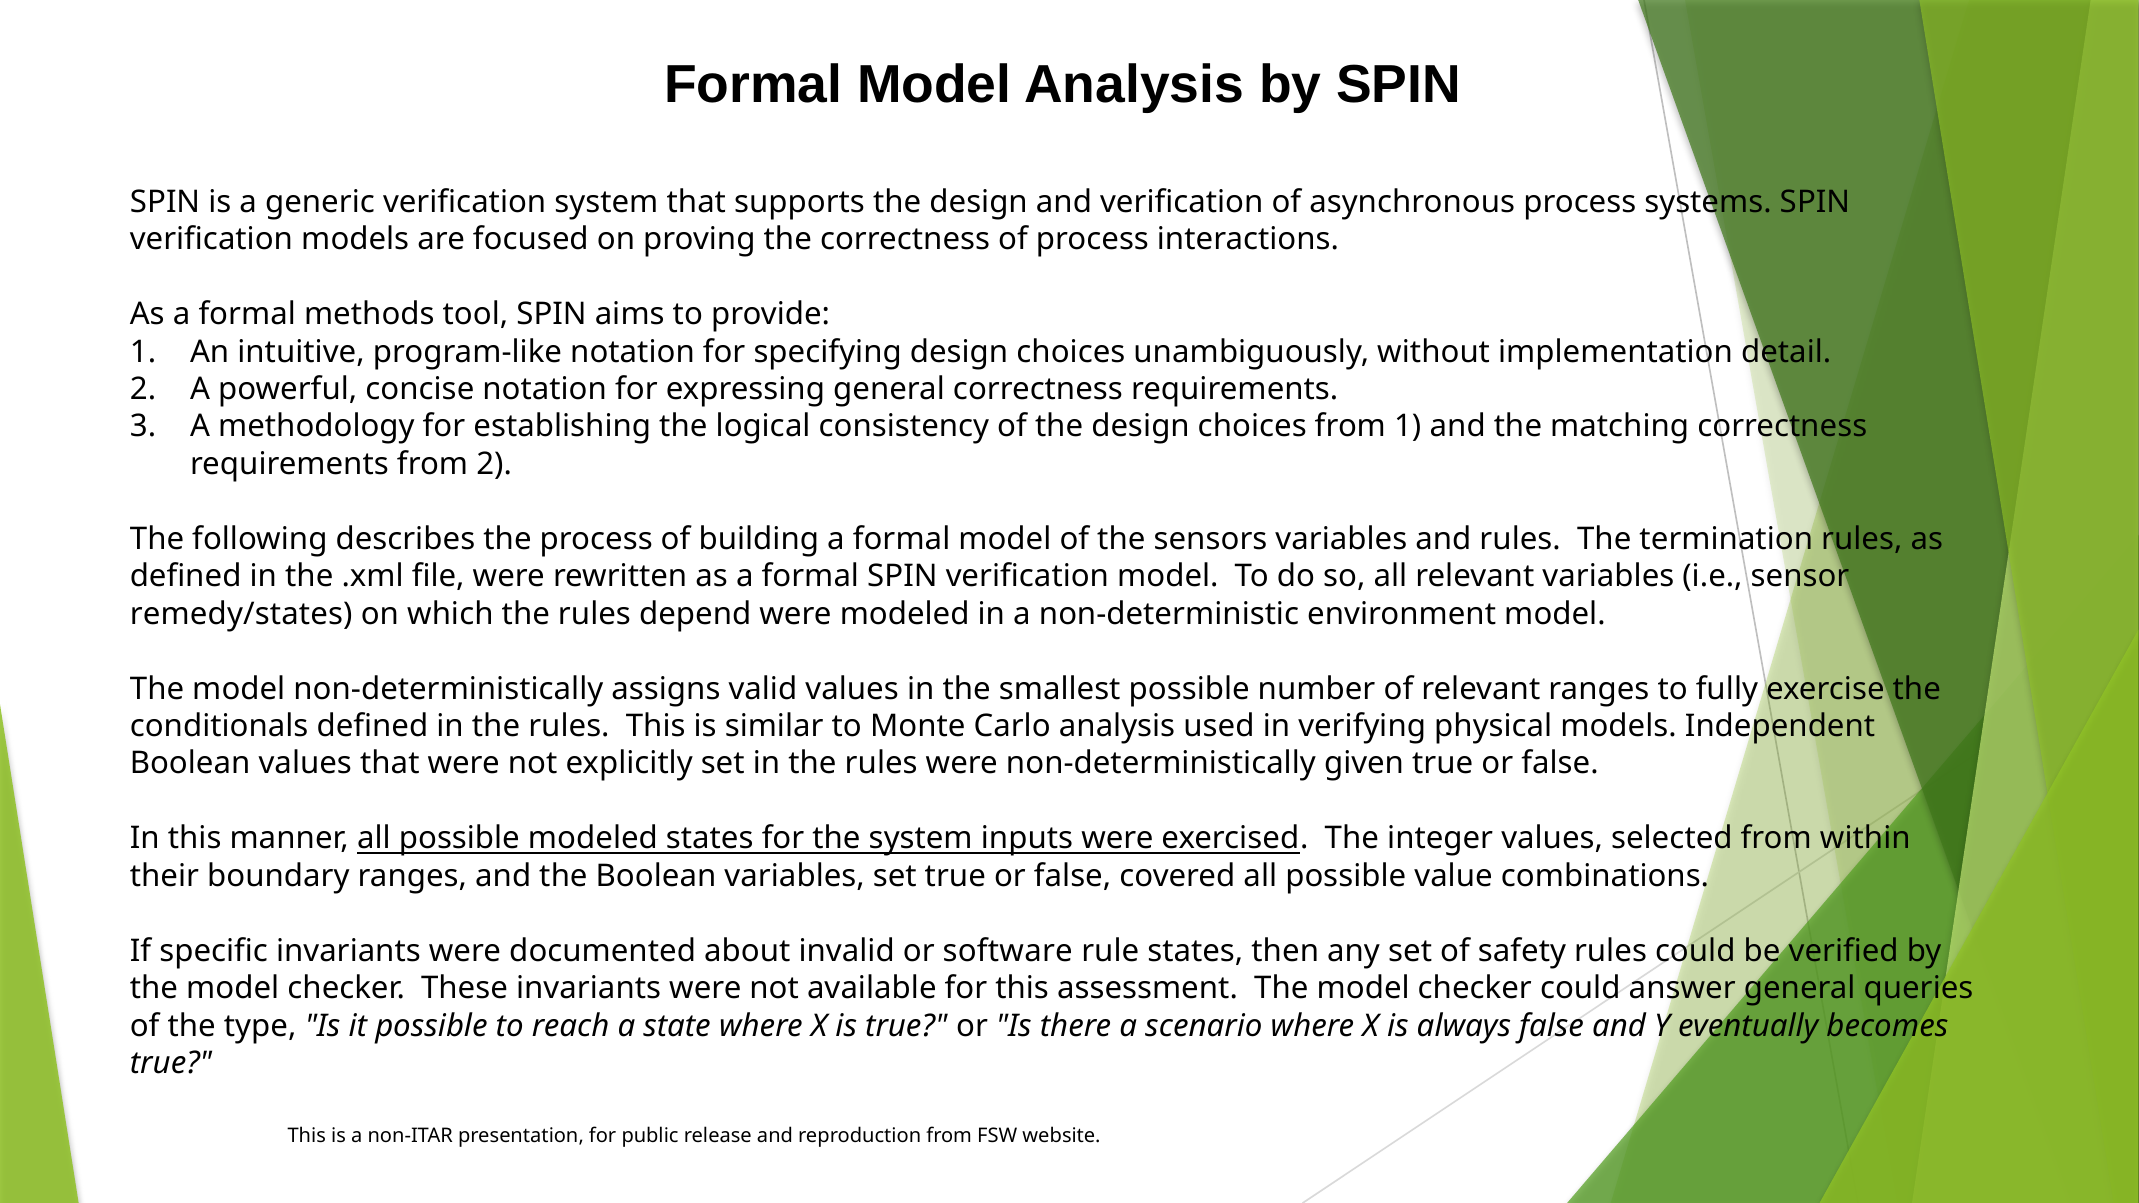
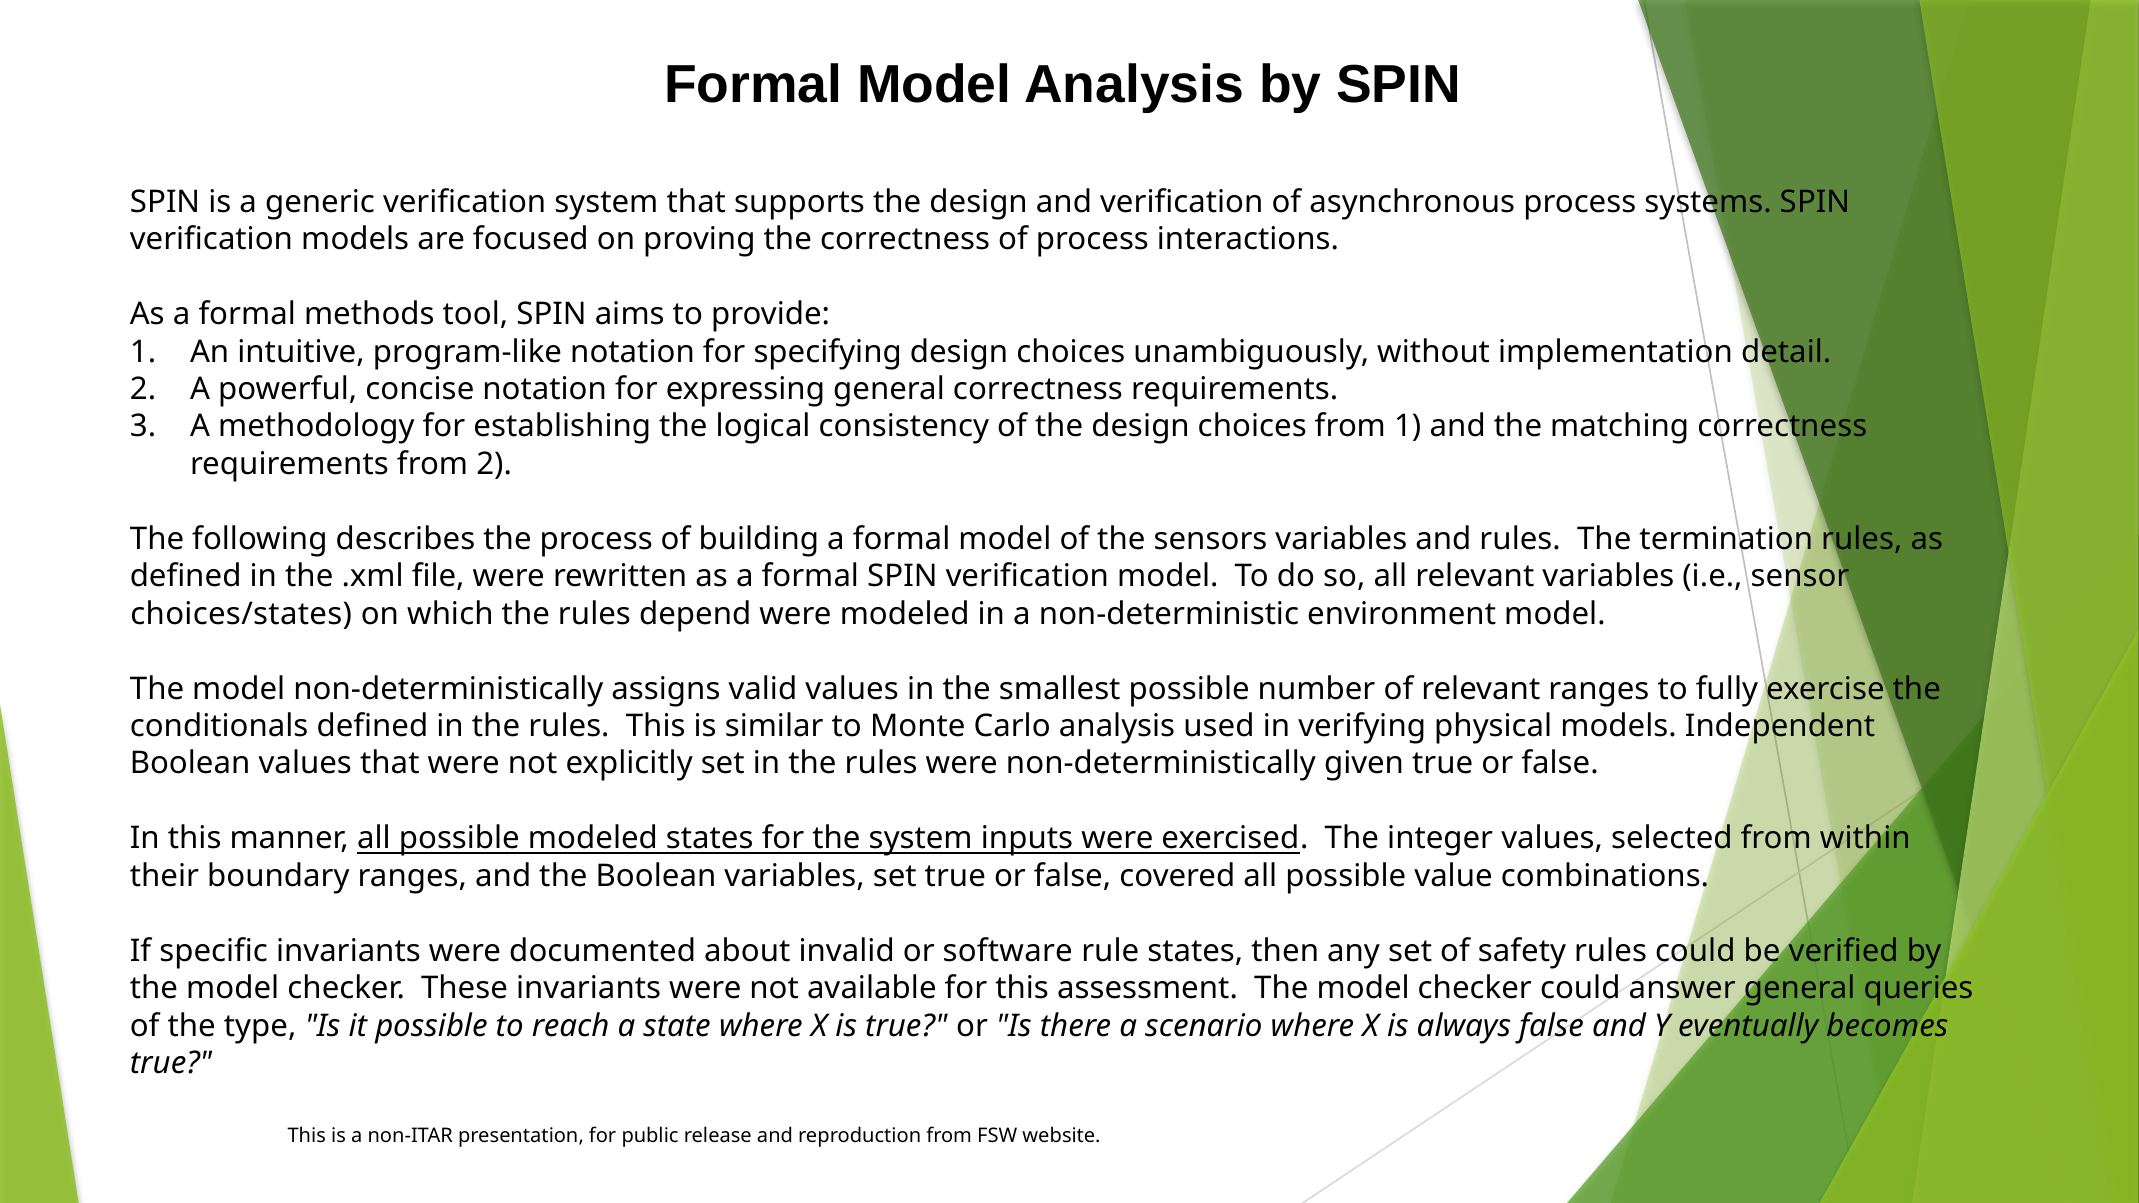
remedy/states: remedy/states -> choices/states
